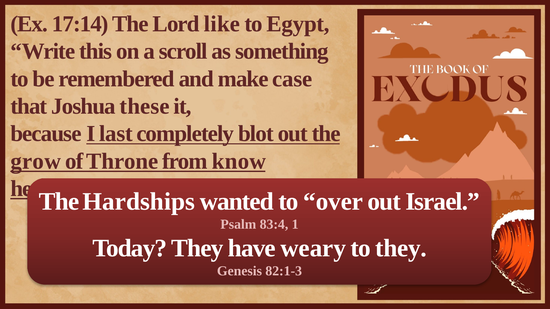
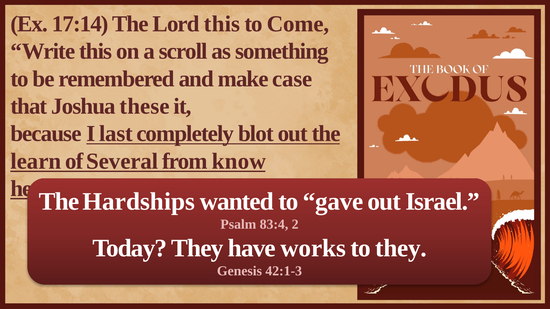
Lord like: like -> this
Egypt: Egypt -> Come
grow: grow -> learn
Throne: Throne -> Several
over: over -> gave
1: 1 -> 2
weary: weary -> works
82:1-3: 82:1-3 -> 42:1-3
